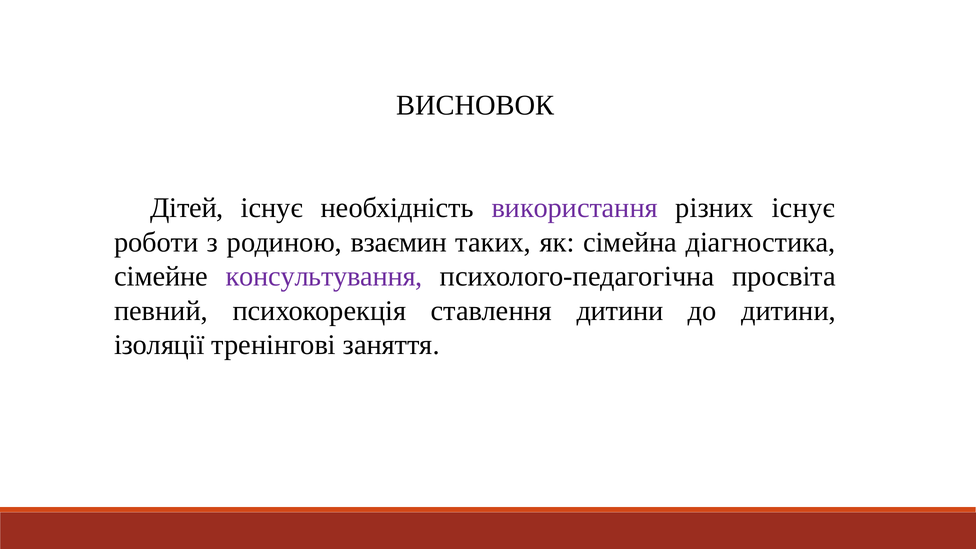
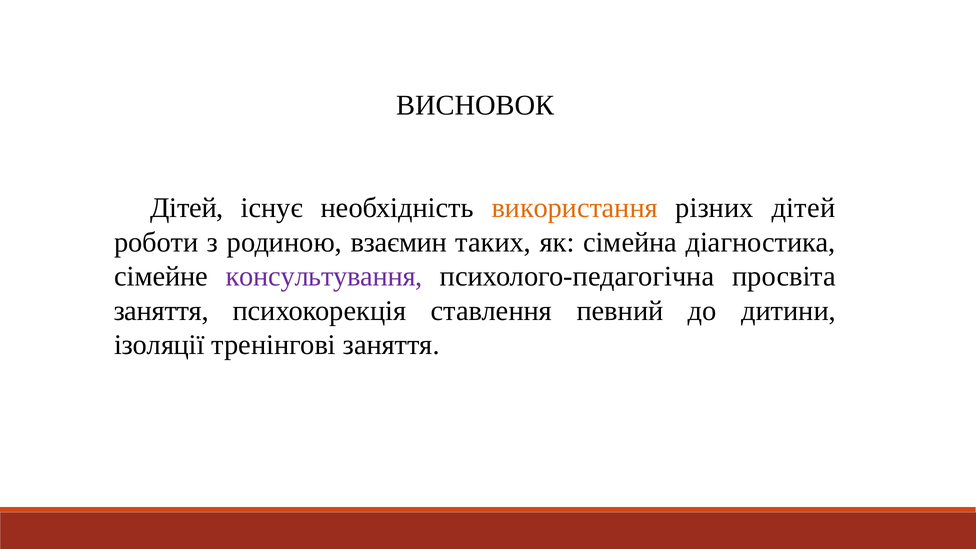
використання colour: purple -> orange
різних існує: існує -> дітей
певний at (161, 311): певний -> заняття
ставлення дитини: дитини -> певний
